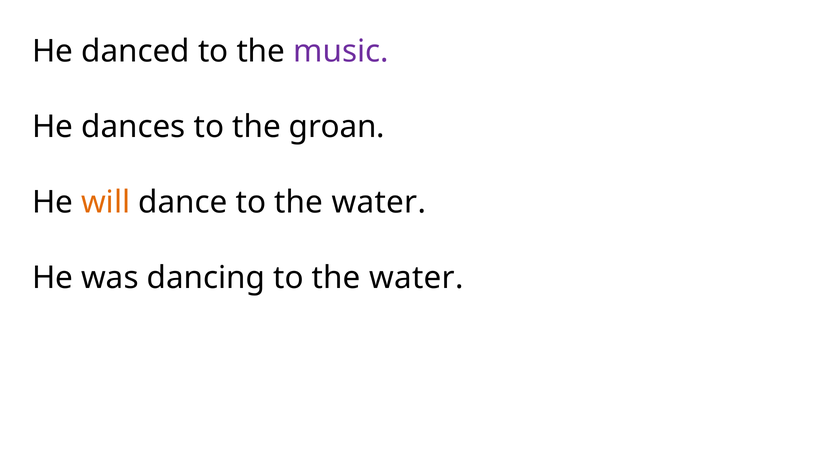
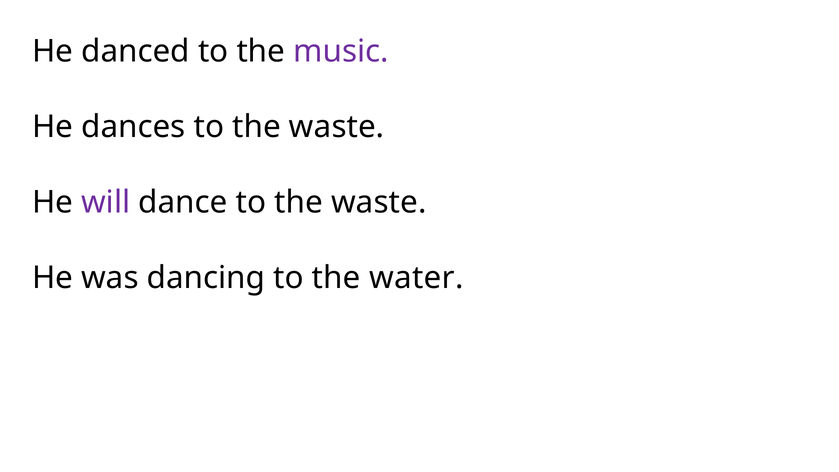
dances to the groan: groan -> waste
will colour: orange -> purple
dance to the water: water -> waste
